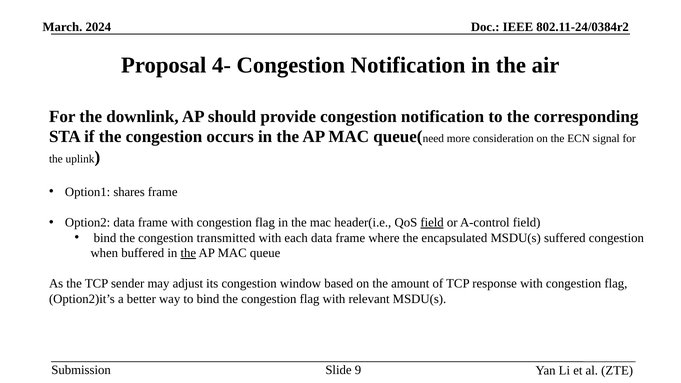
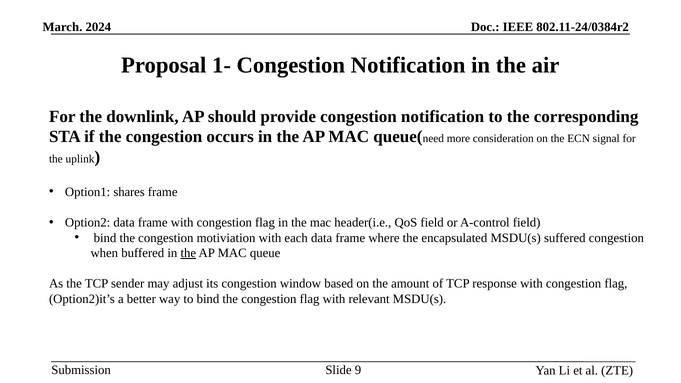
4-: 4- -> 1-
field at (432, 223) underline: present -> none
transmitted: transmitted -> motiviation
